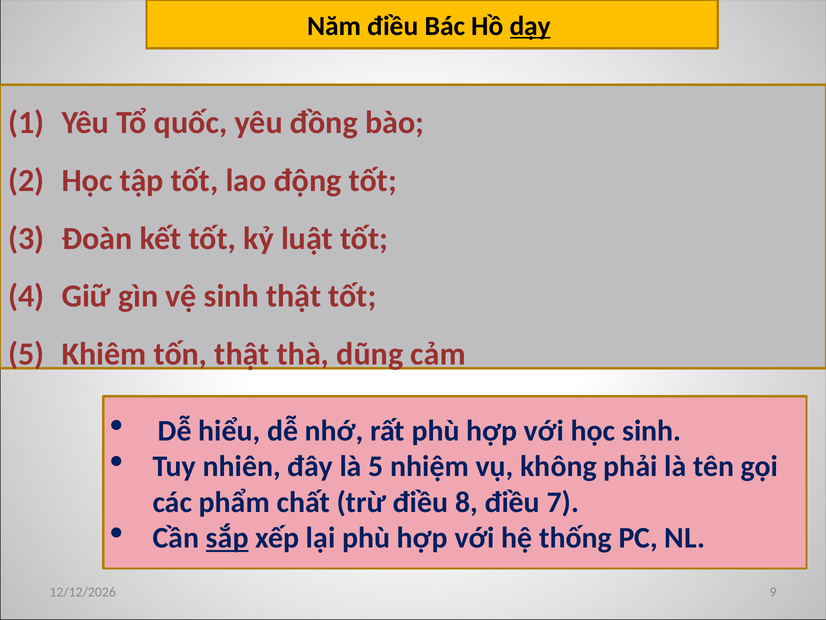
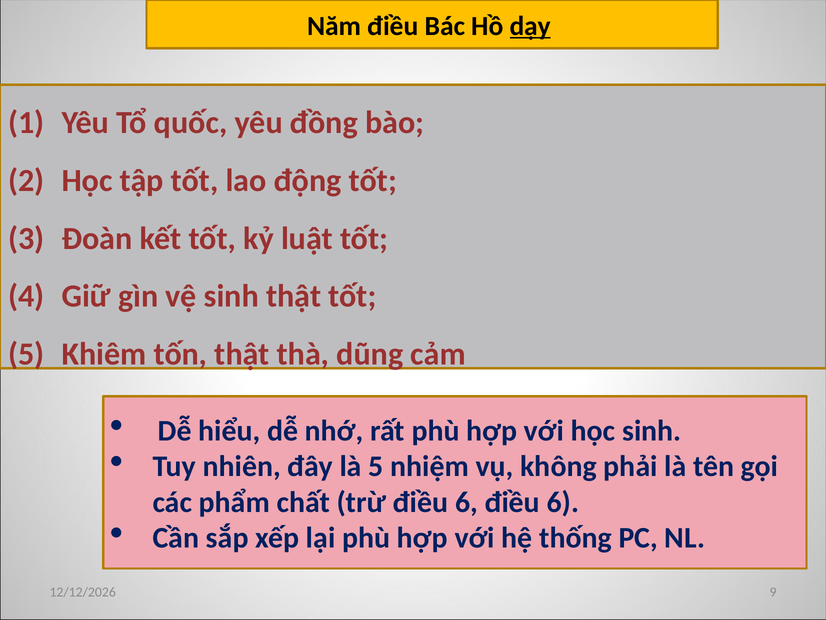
trừ điều 8: 8 -> 6
7 at (563, 502): 7 -> 6
sắp underline: present -> none
